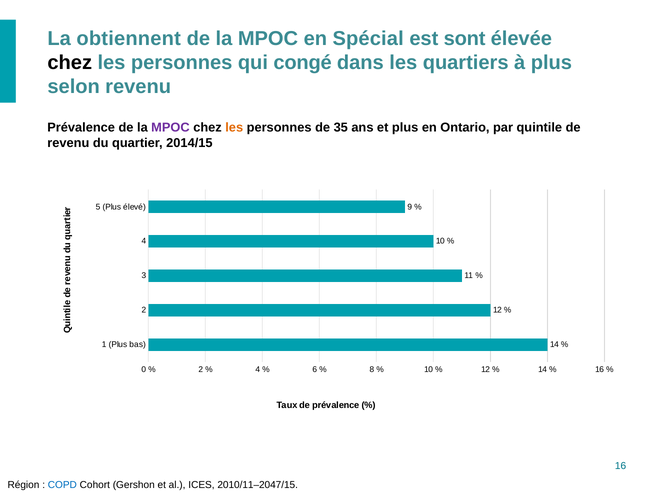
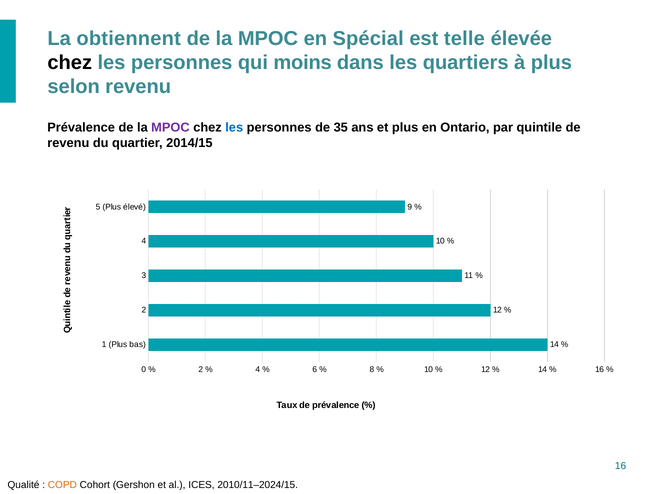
sont: sont -> telle
congé: congé -> moins
les at (234, 127) colour: orange -> blue
Région: Région -> Qualité
COPD colour: blue -> orange
2010/11–2047/15: 2010/11–2047/15 -> 2010/11–2024/15
